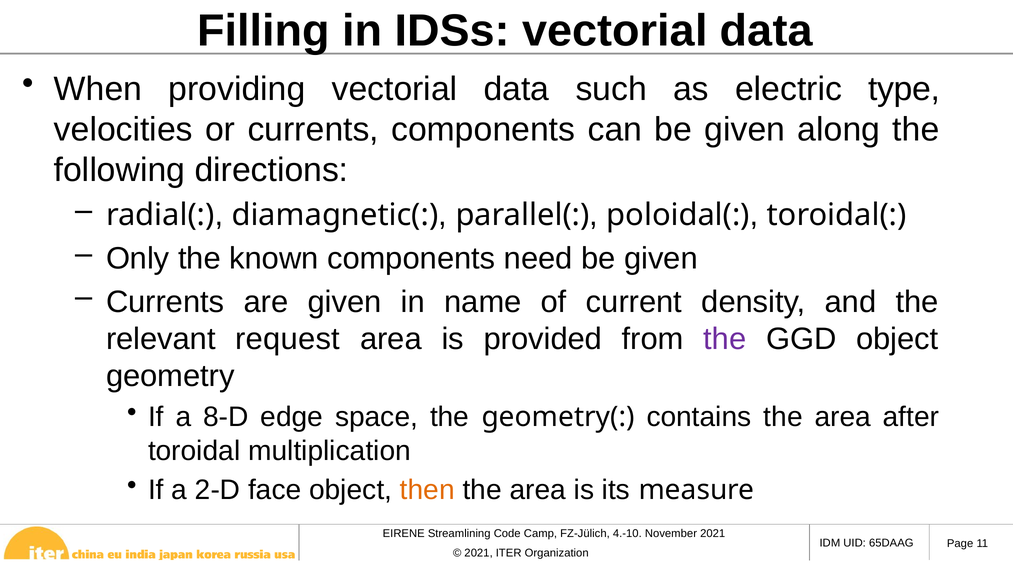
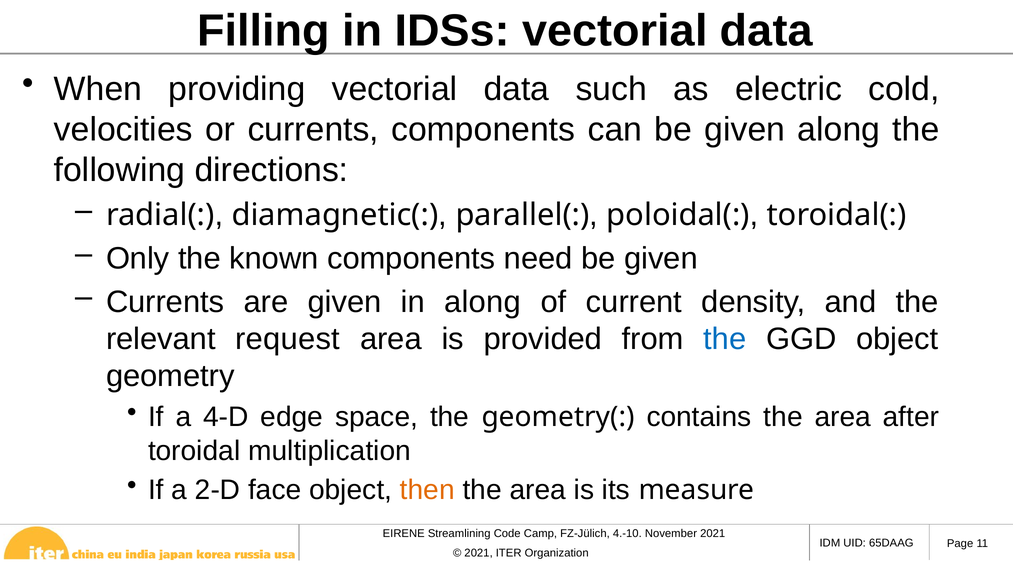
type: type -> cold
in name: name -> along
the at (725, 339) colour: purple -> blue
8-D: 8-D -> 4-D
